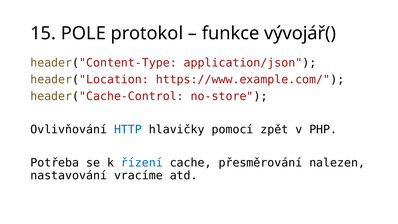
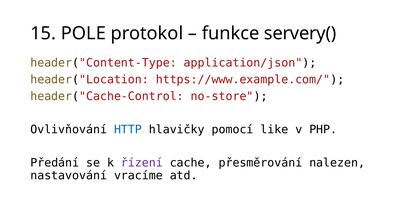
vývojář(: vývojář( -> servery(
zpět: zpět -> like
Potřeba: Potřeba -> Předání
řízení colour: blue -> purple
